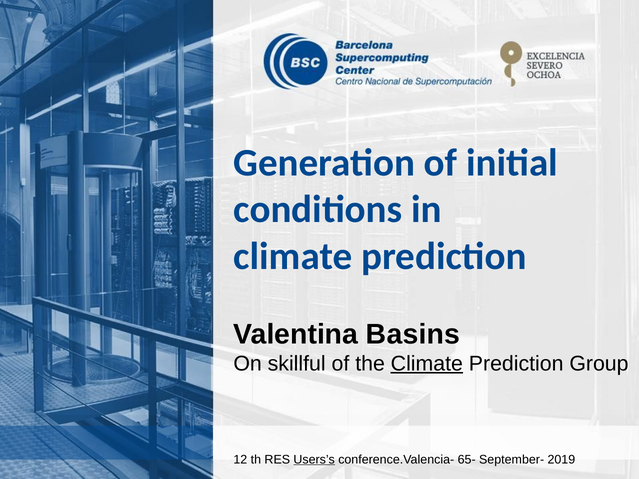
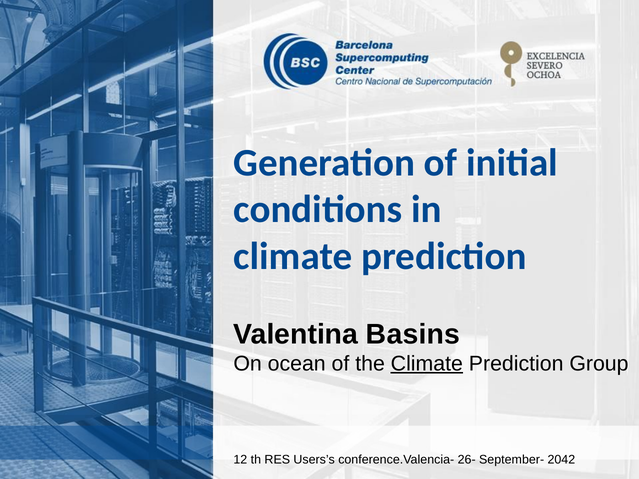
skillful: skillful -> ocean
Users’s underline: present -> none
65-: 65- -> 26-
2019: 2019 -> 2042
